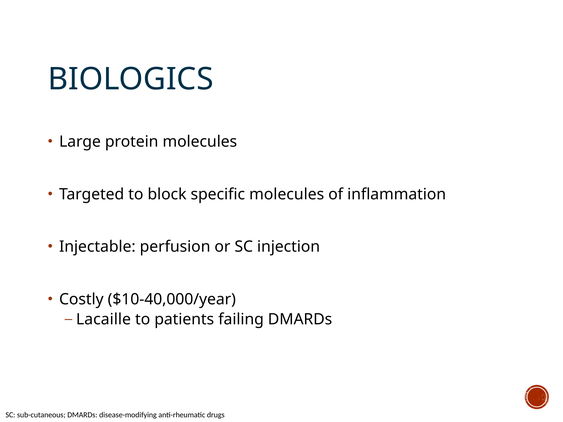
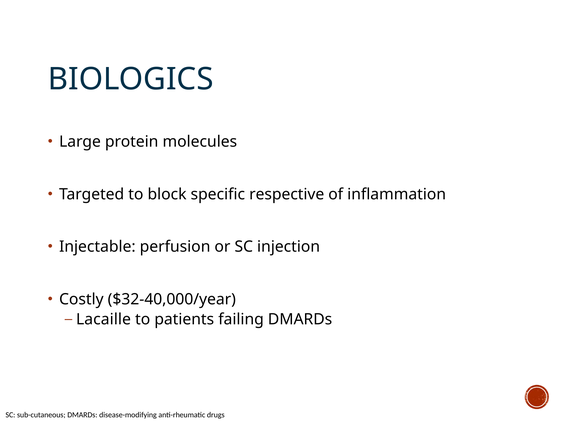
specific molecules: molecules -> respective
$10-40,000/year: $10-40,000/year -> $32-40,000/year
